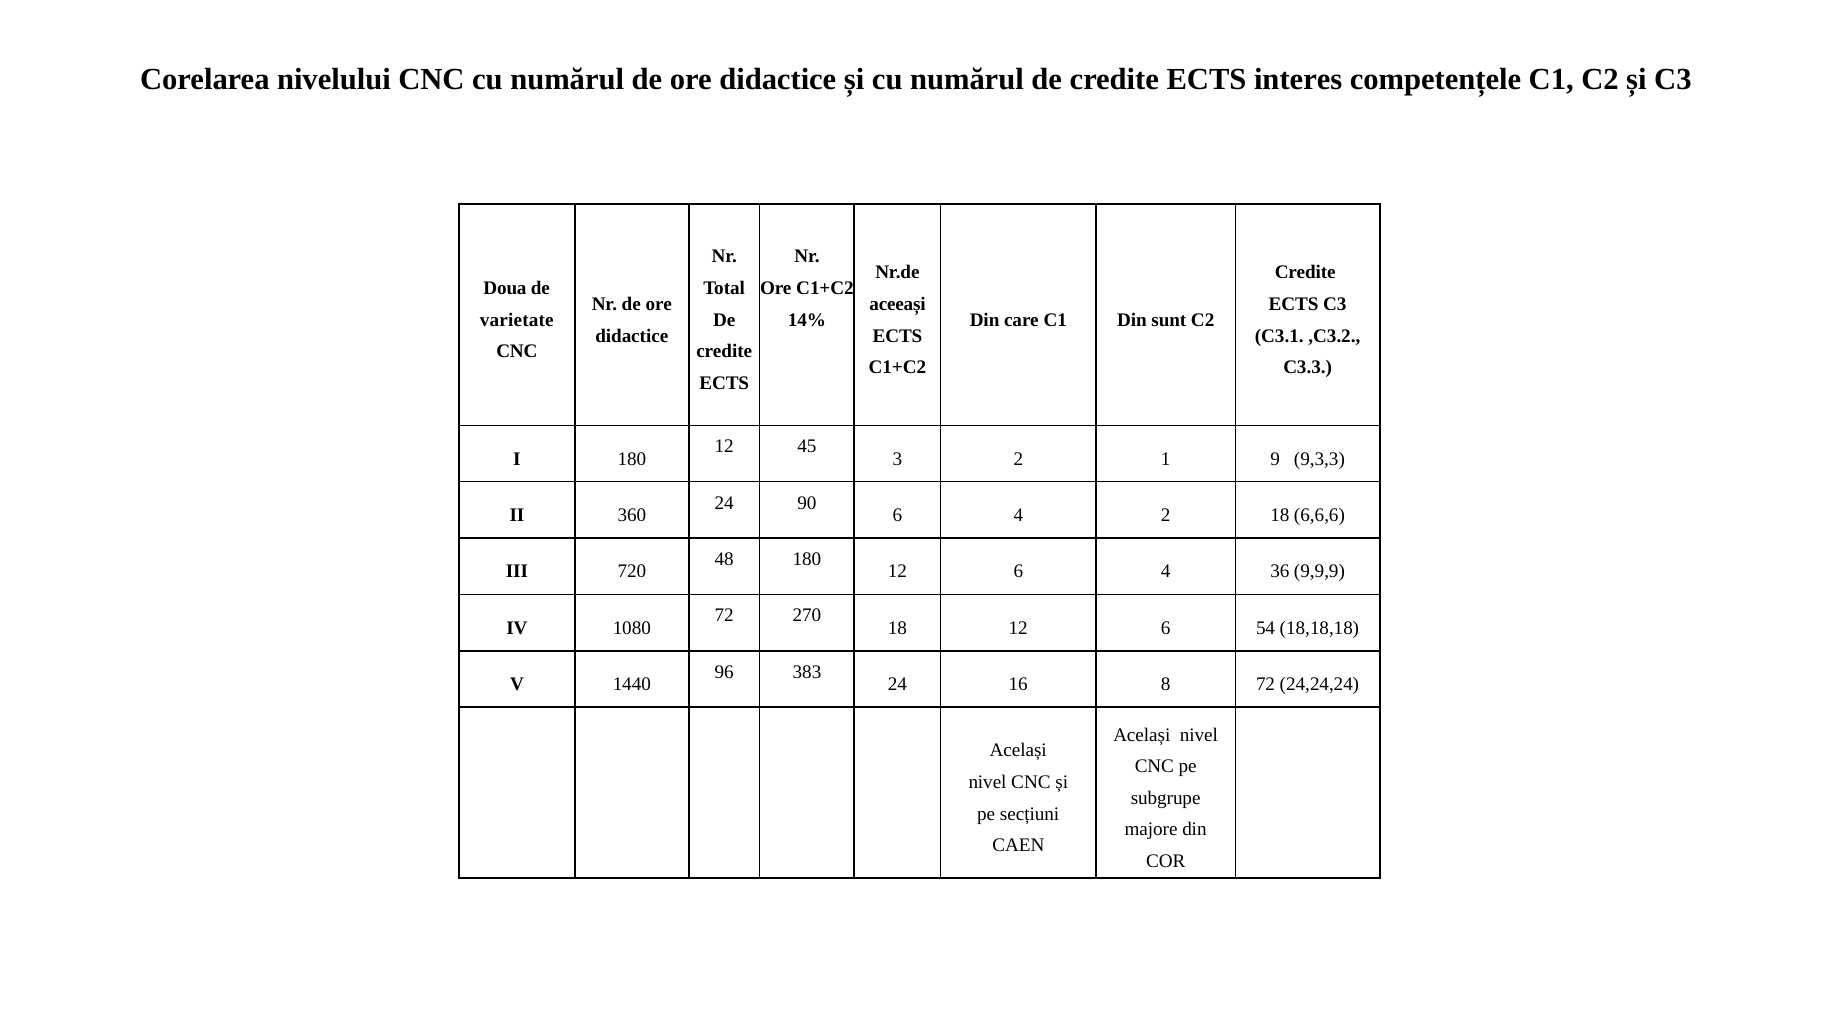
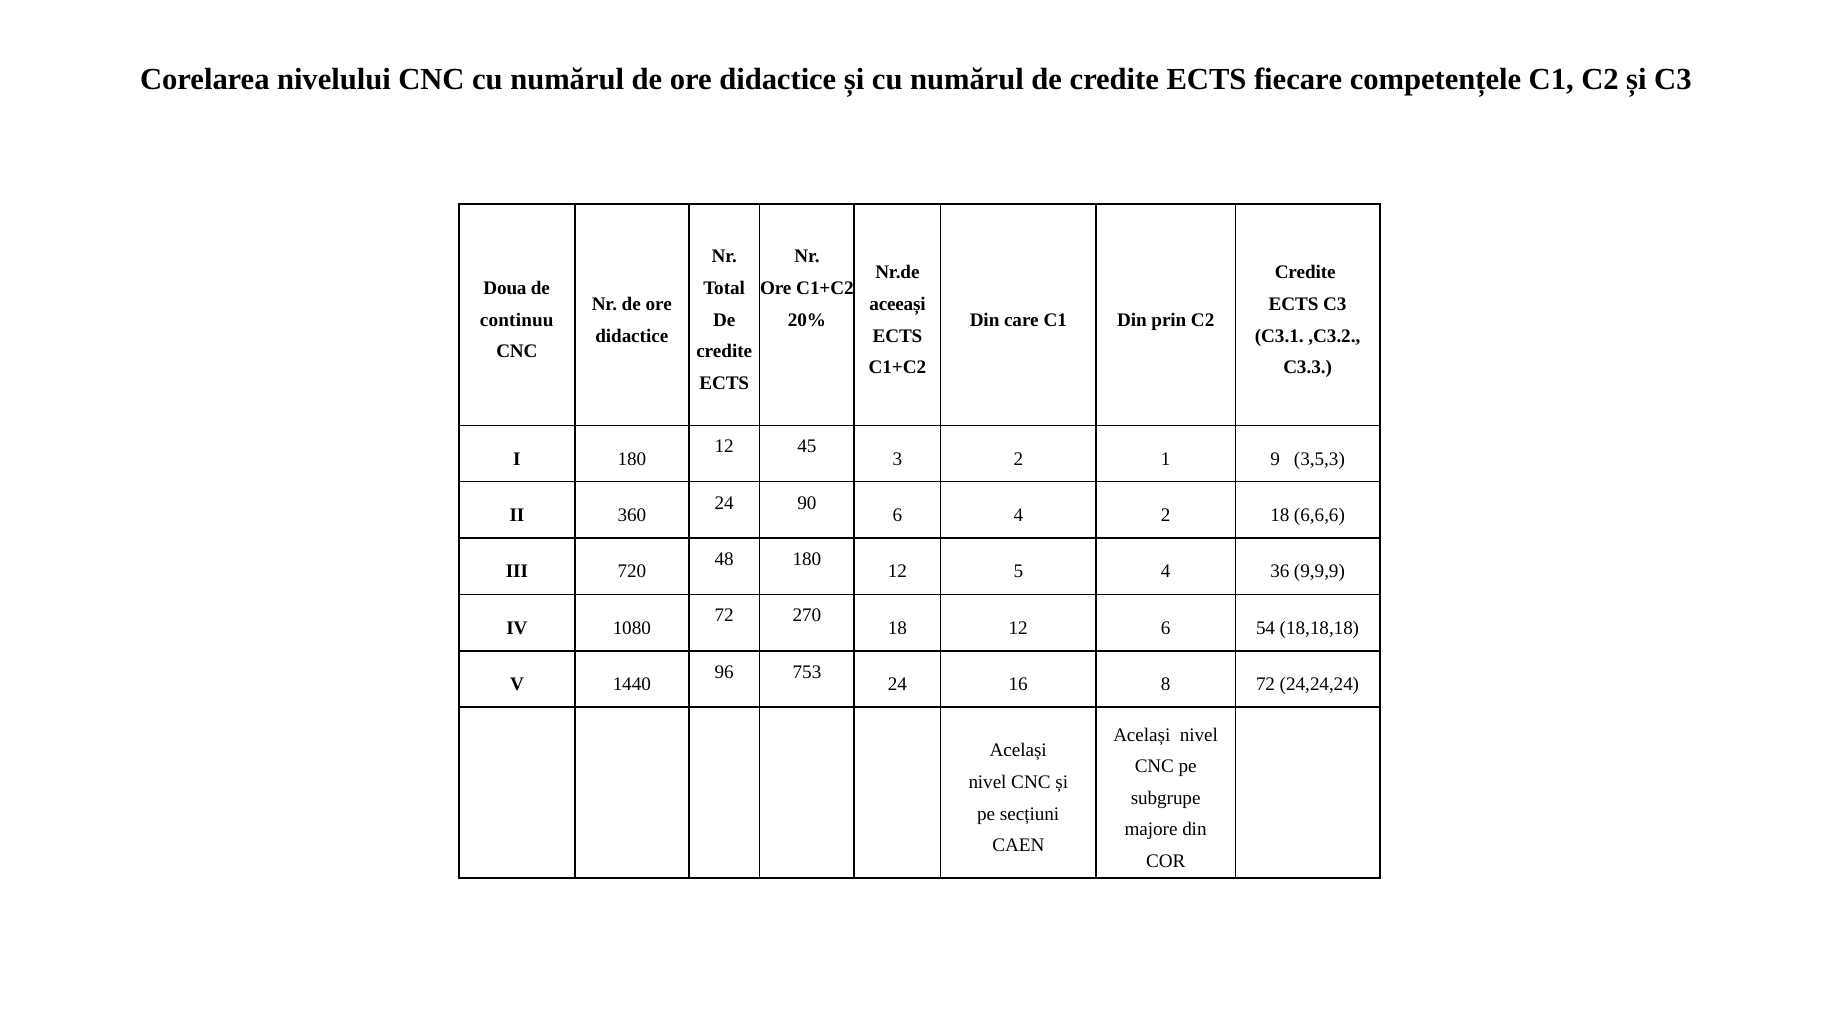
interes: interes -> fiecare
varietate: varietate -> continuu
14%: 14% -> 20%
sunt: sunt -> prin
9,3,3: 9,3,3 -> 3,5,3
6 at (1018, 572): 6 -> 5
383: 383 -> 753
